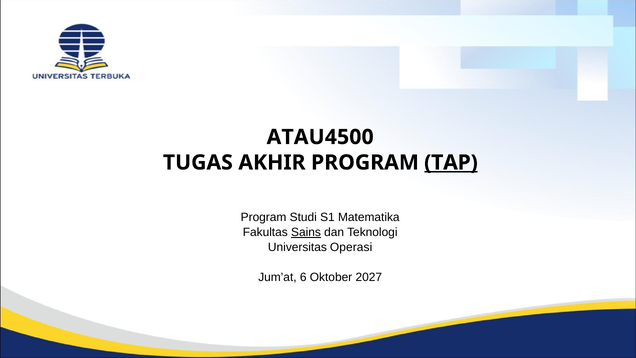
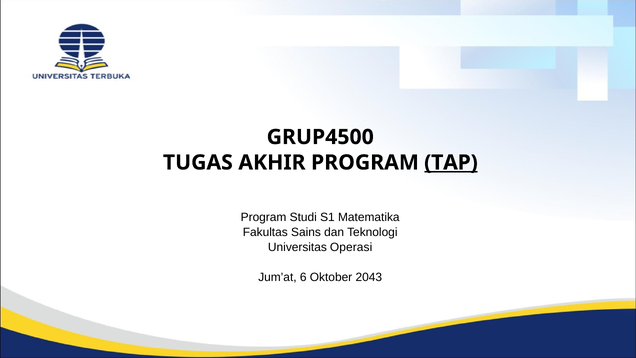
ATAU4500: ATAU4500 -> GRUP4500
Sains underline: present -> none
2027: 2027 -> 2043
